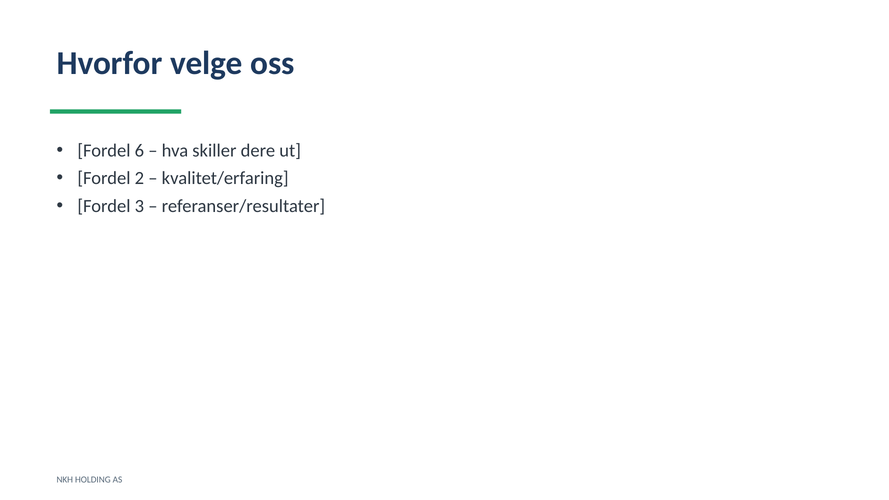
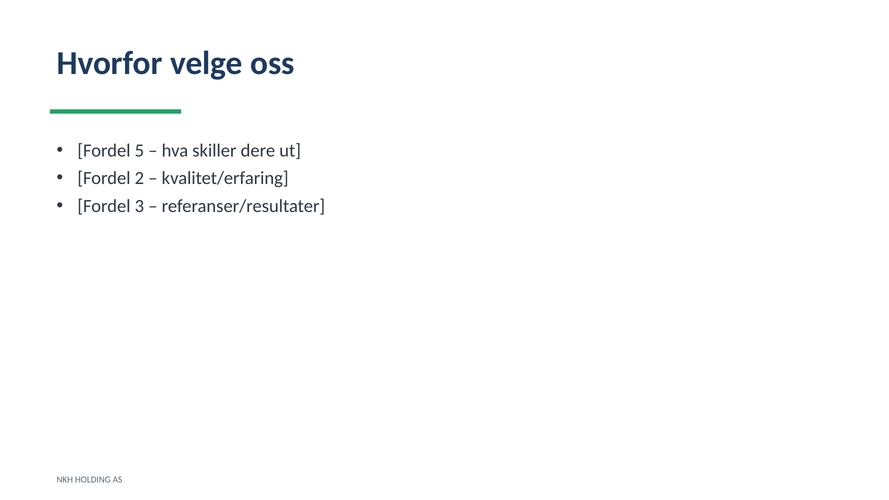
6: 6 -> 5
